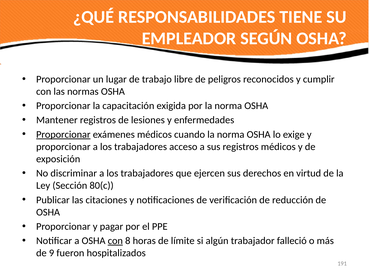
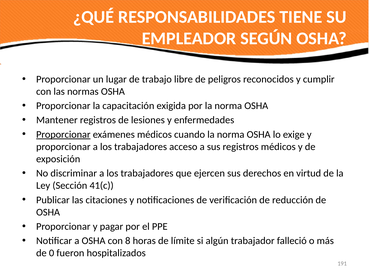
80(c: 80(c -> 41(c
con at (115, 241) underline: present -> none
9: 9 -> 0
